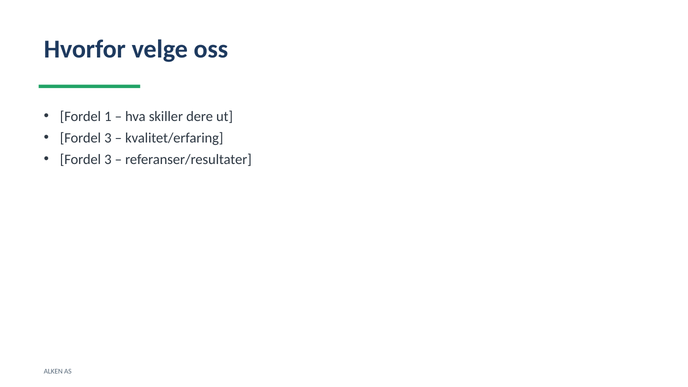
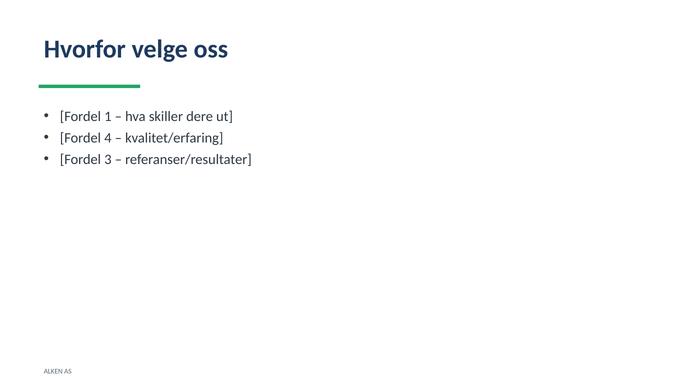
3 at (108, 138): 3 -> 4
